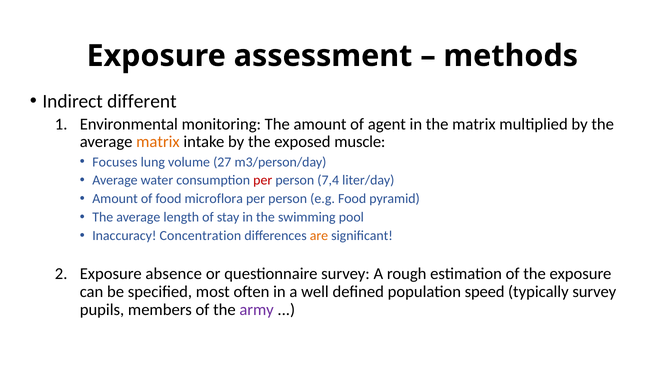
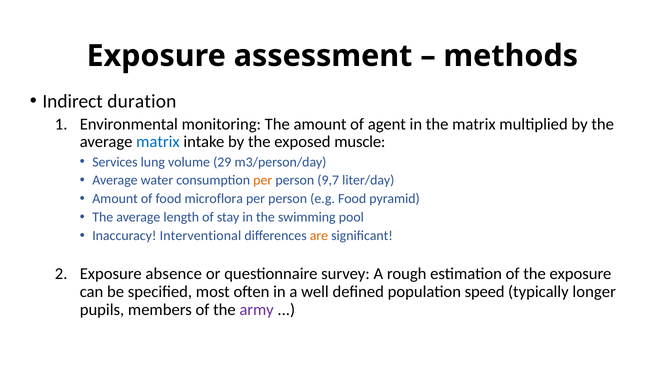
different: different -> duration
matrix at (158, 142) colour: orange -> blue
Focuses: Focuses -> Services
27: 27 -> 29
per at (263, 180) colour: red -> orange
7,4: 7,4 -> 9,7
Concentration: Concentration -> Interventional
typically survey: survey -> longer
